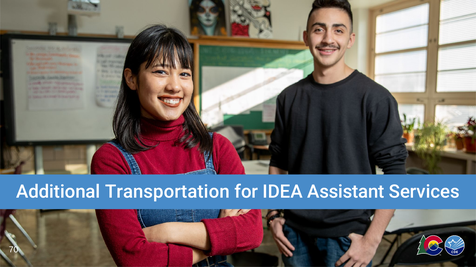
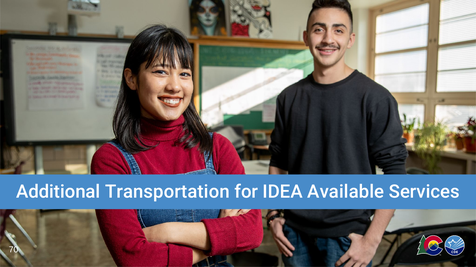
Assistant: Assistant -> Available
